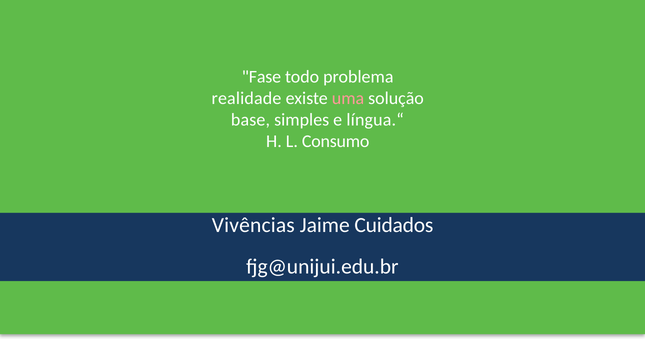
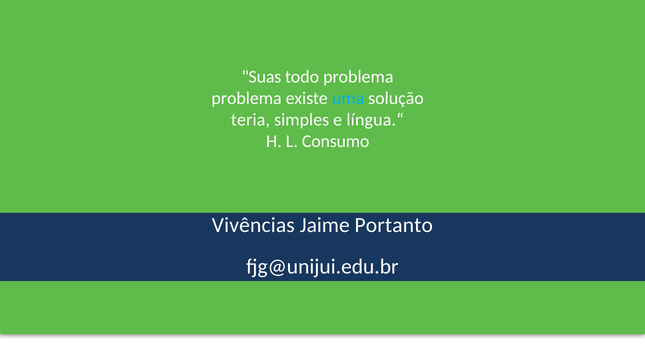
Fase: Fase -> Suas
realidade at (246, 98): realidade -> problema
uma colour: pink -> light blue
base: base -> teria
Cuidados: Cuidados -> Portanto
